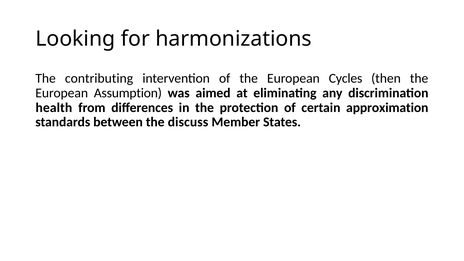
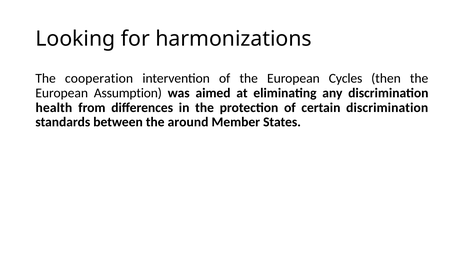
contributing: contributing -> cooperation
certain approximation: approximation -> discrimination
discuss: discuss -> around
